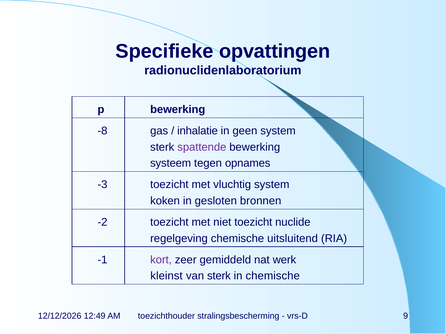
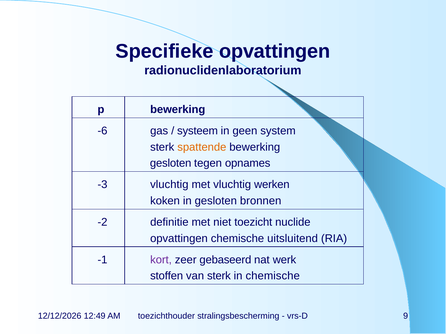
-8: -8 -> -6
inhalatie: inhalatie -> systeem
spattende colour: purple -> orange
systeem at (171, 164): systeem -> gesloten
-3 toezicht: toezicht -> vluchtig
vluchtig system: system -> werken
-2 toezicht: toezicht -> definitie
regelgeving at (179, 239): regelgeving -> opvattingen
gemiddeld: gemiddeld -> gebaseerd
kleinst: kleinst -> stoffen
